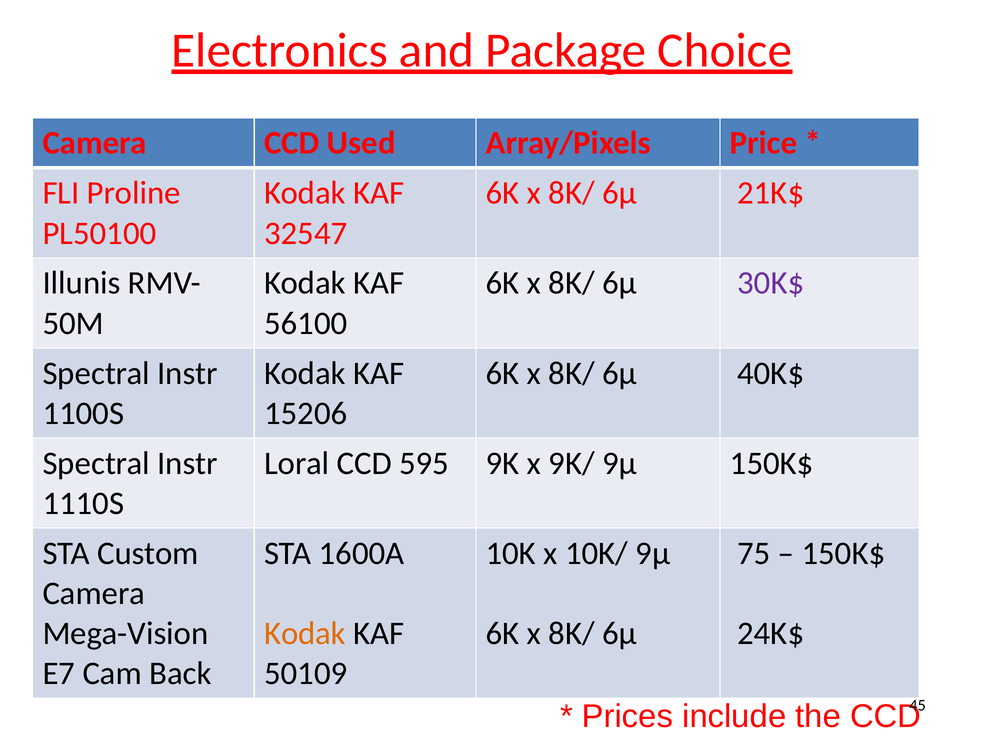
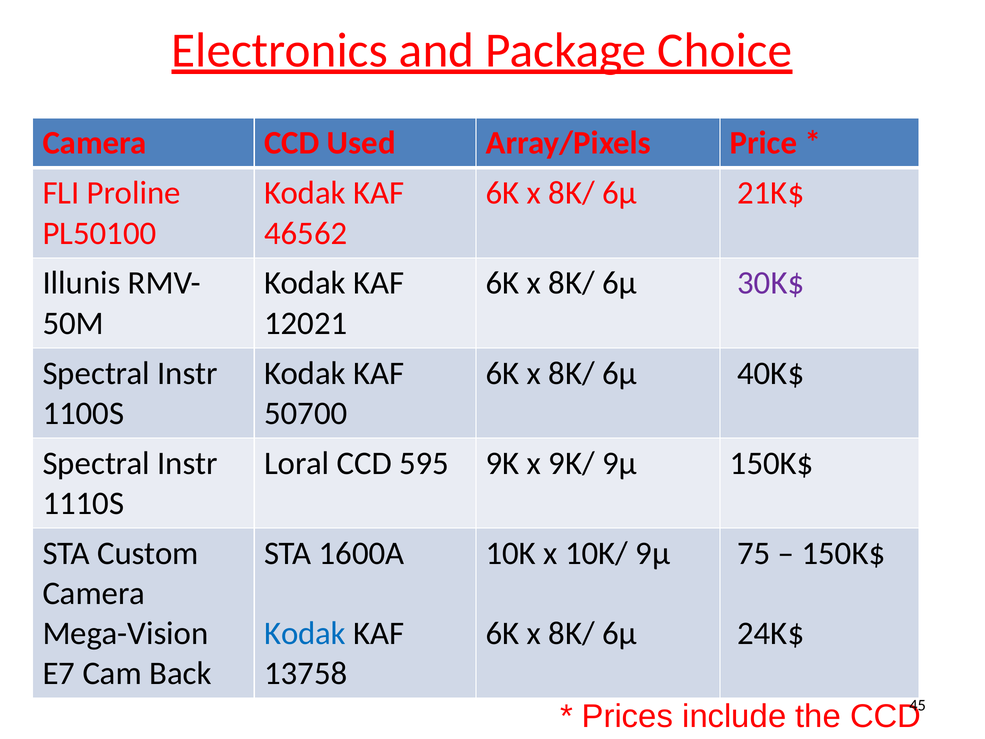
32547: 32547 -> 46562
56100: 56100 -> 12021
15206: 15206 -> 50700
Kodak at (305, 633) colour: orange -> blue
50109: 50109 -> 13758
